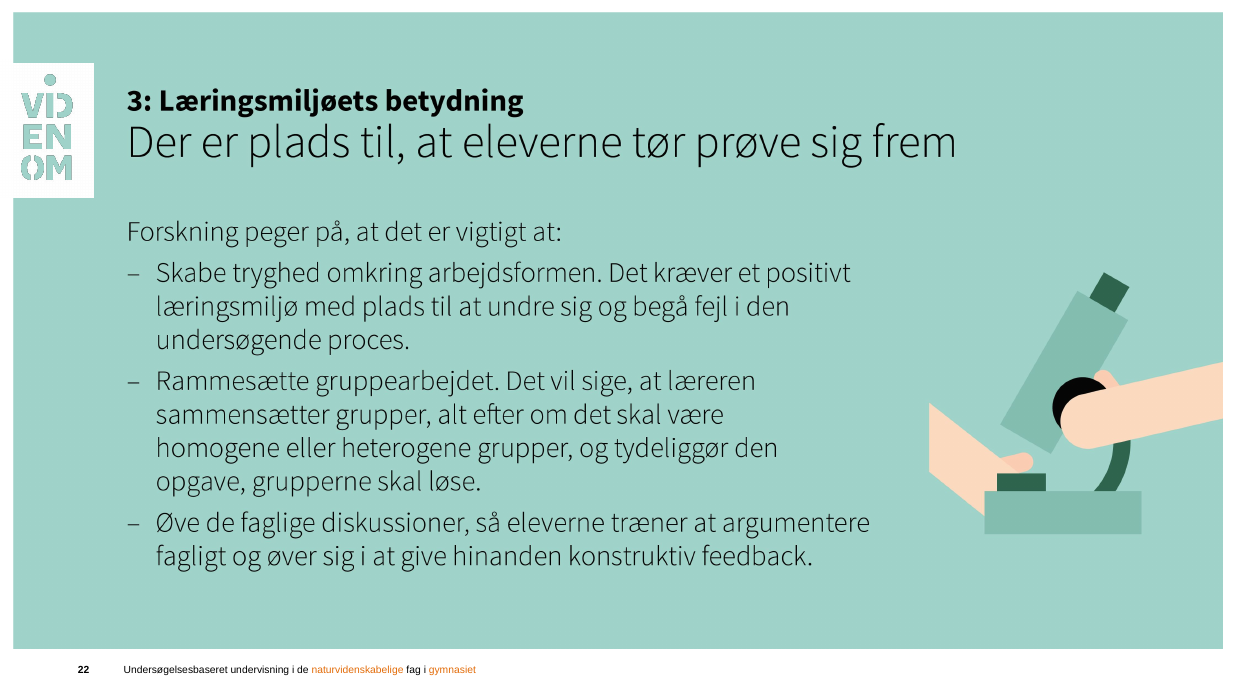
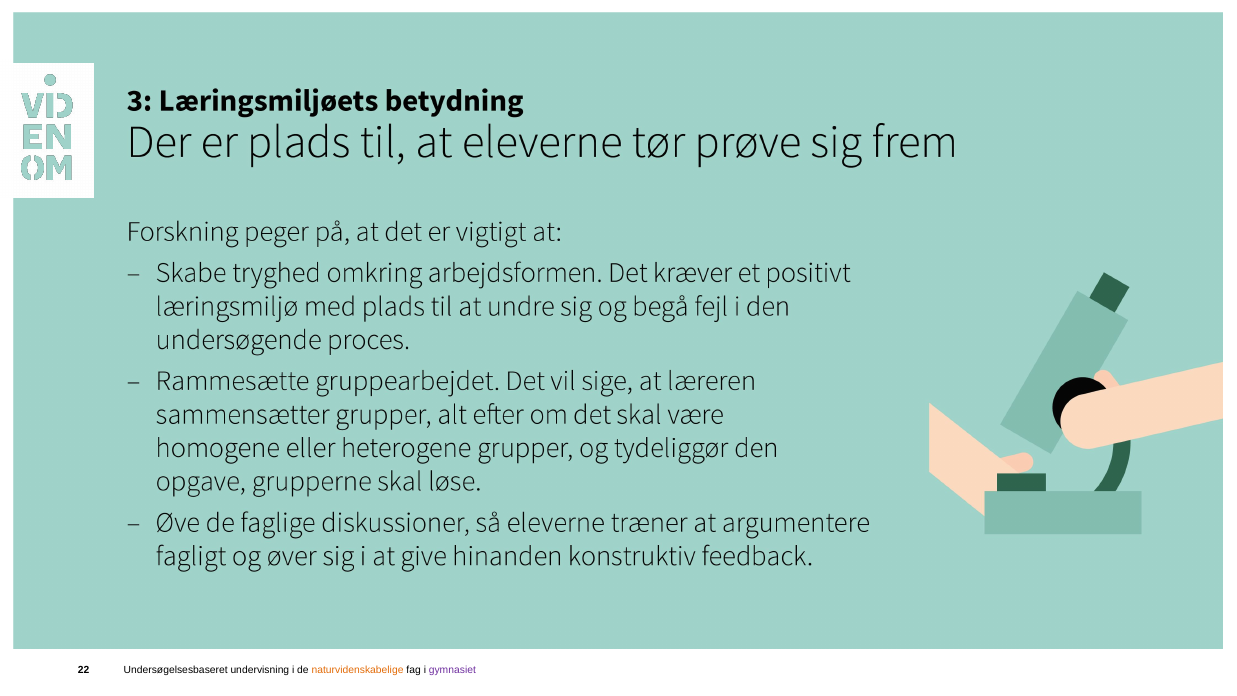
gymnasiet colour: orange -> purple
